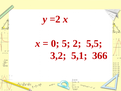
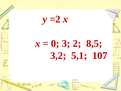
5: 5 -> 3
5,5: 5,5 -> 8,5
366: 366 -> 107
